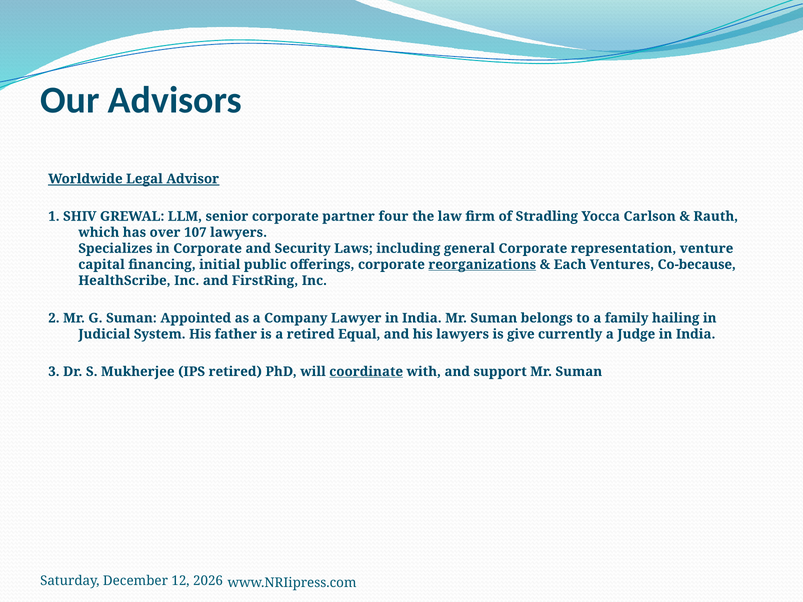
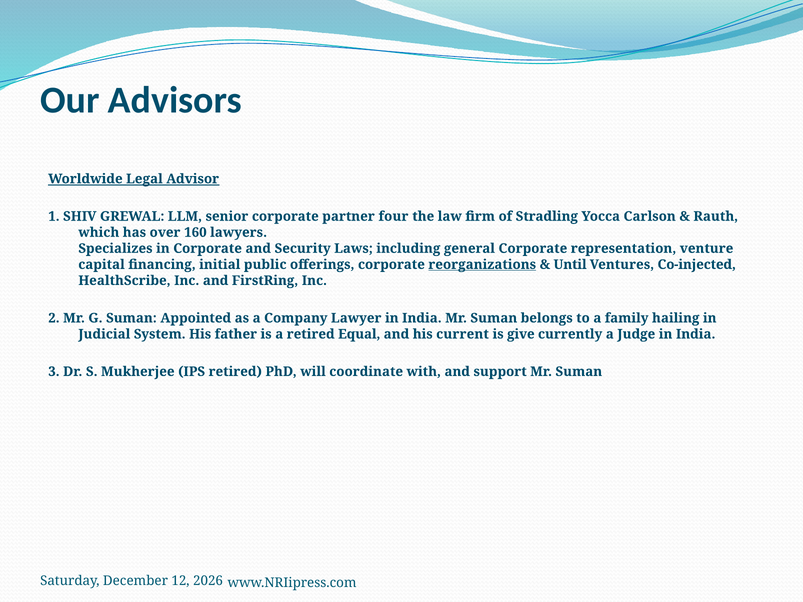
107: 107 -> 160
Each: Each -> Until
Co-because: Co-because -> Co-injected
his lawyers: lawyers -> current
coordinate underline: present -> none
